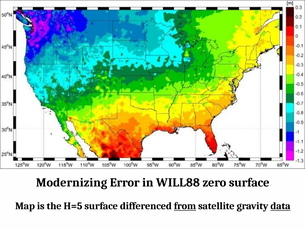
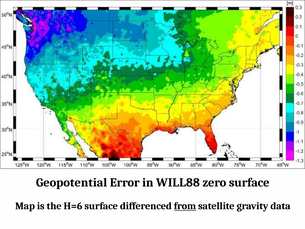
Modernizing: Modernizing -> Geopotential
H=5: H=5 -> H=6
data underline: present -> none
